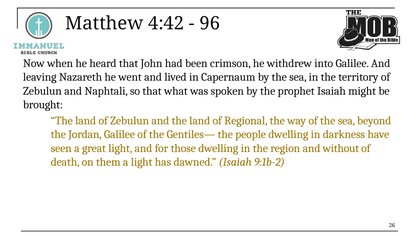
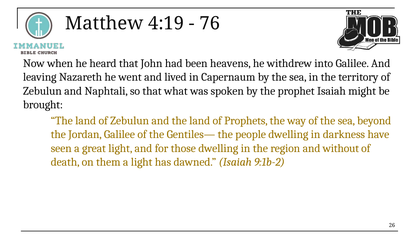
4:42: 4:42 -> 4:19
96: 96 -> 76
crimson: crimson -> heavens
Regional: Regional -> Prophets
